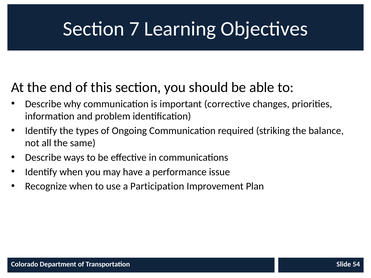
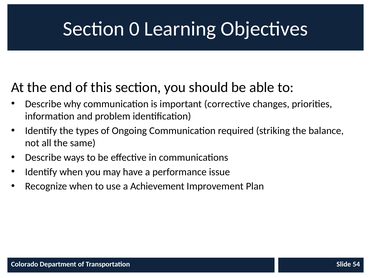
7: 7 -> 0
Participation: Participation -> Achievement
